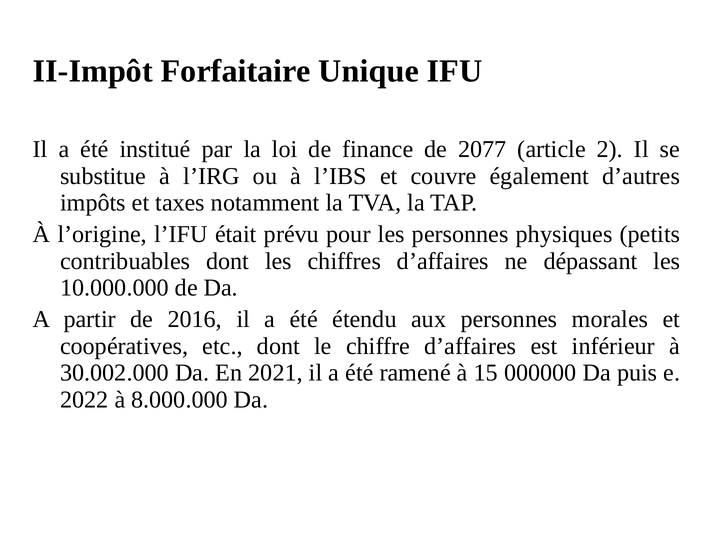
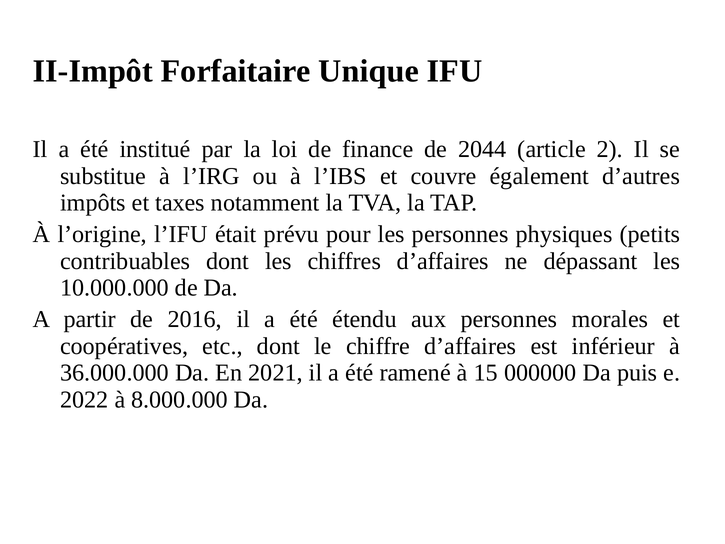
2077: 2077 -> 2044
30.002.000: 30.002.000 -> 36.000.000
